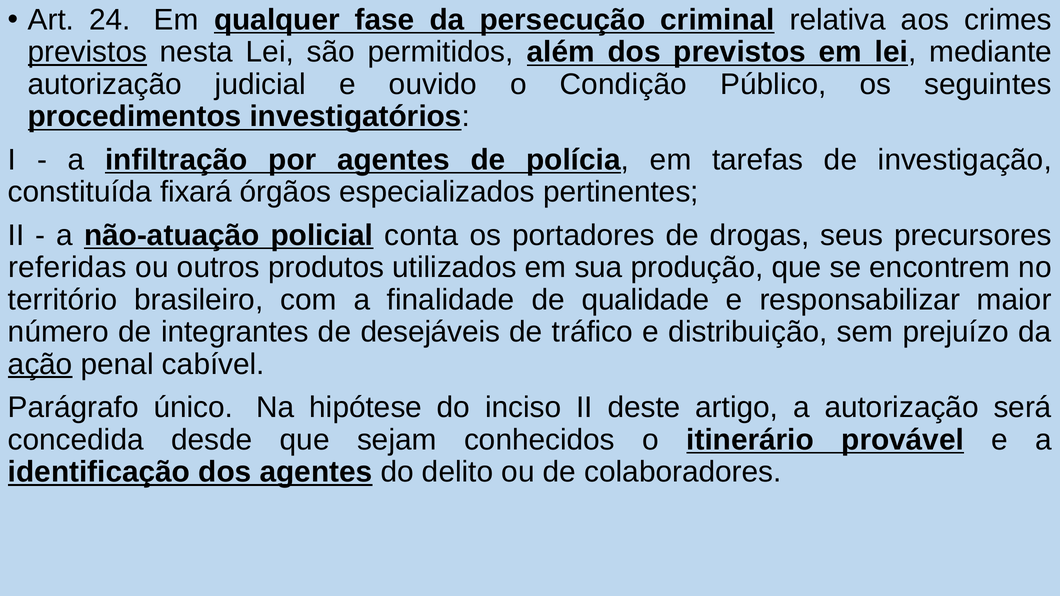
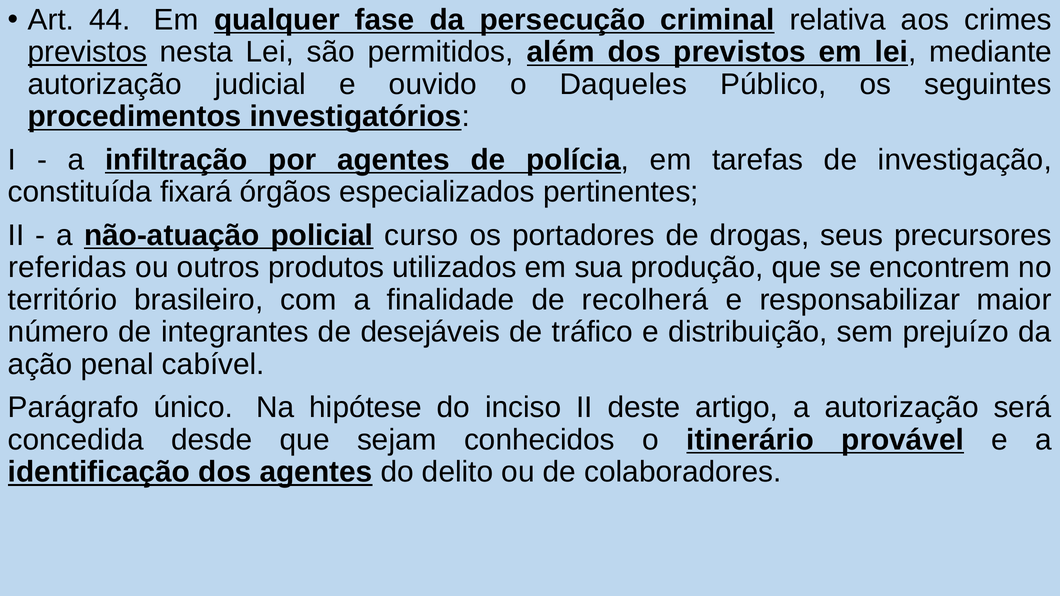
24: 24 -> 44
Condição: Condição -> Daqueles
conta: conta -> curso
qualidade: qualidade -> recolherá
ação underline: present -> none
